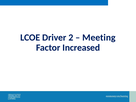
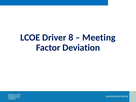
2: 2 -> 8
Increased: Increased -> Deviation
